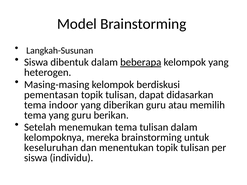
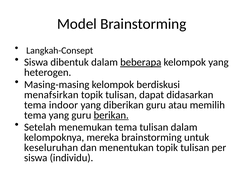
Langkah-Susunan: Langkah-Susunan -> Langkah-Consept
pementasan: pementasan -> menafsirkan
berikan underline: none -> present
